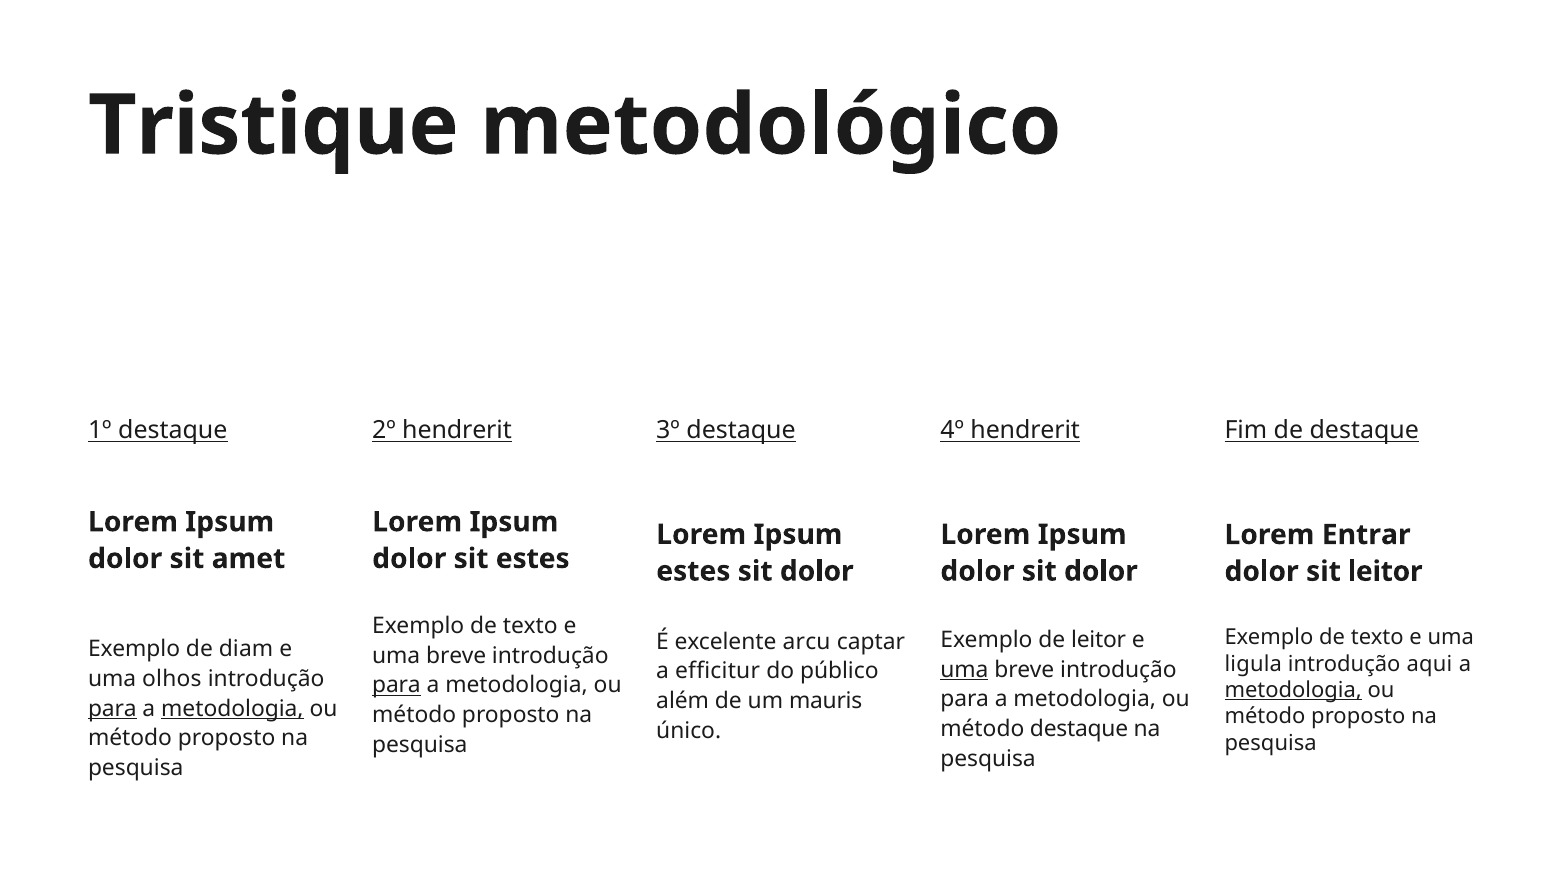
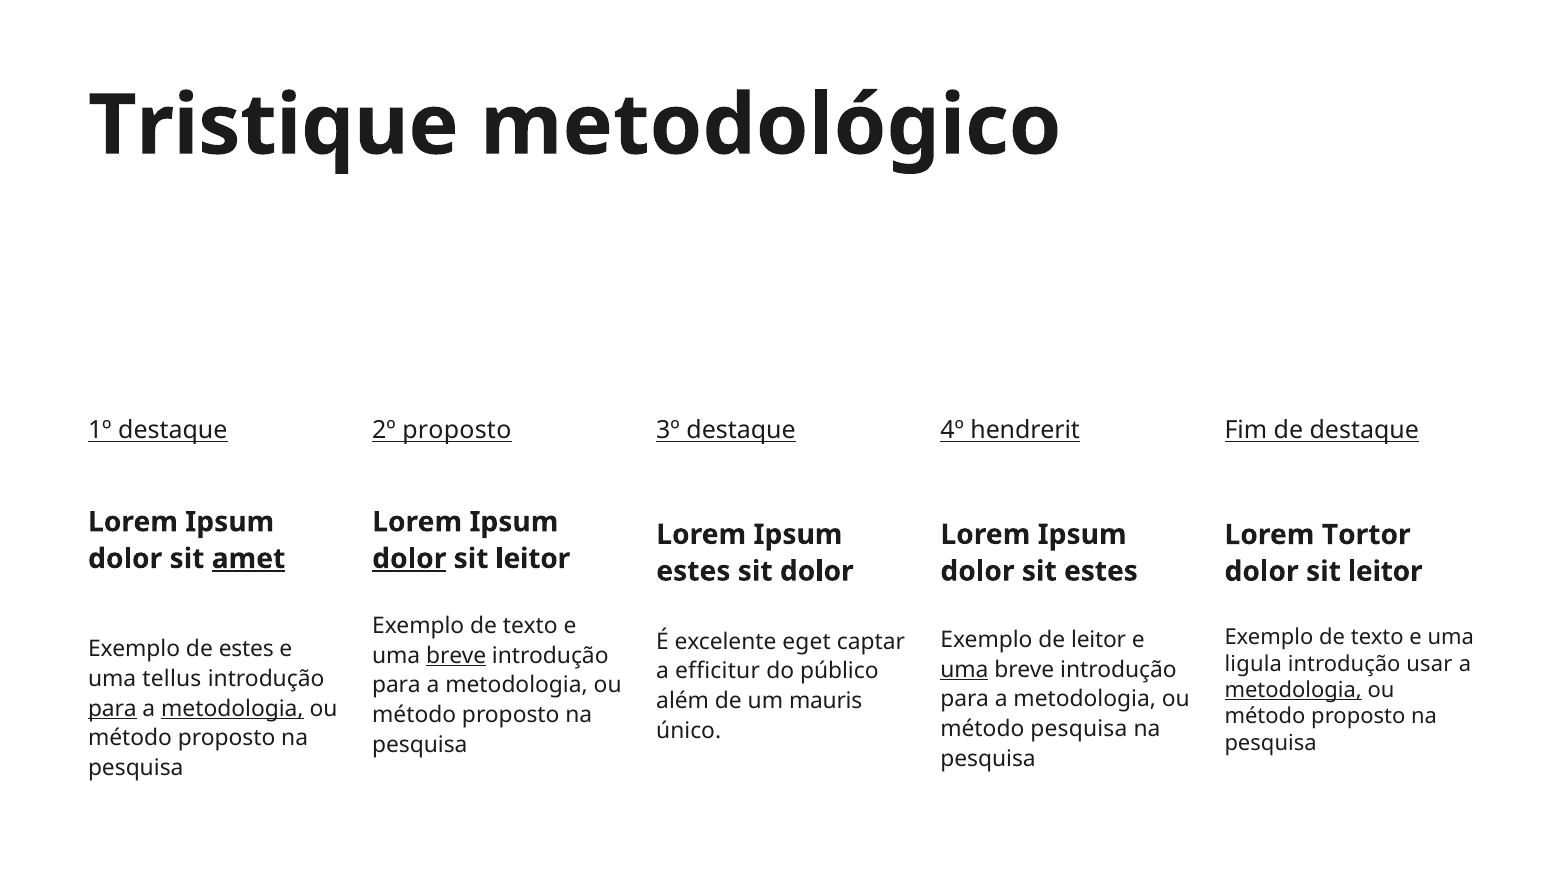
2º hendrerit: hendrerit -> proposto
Entrar: Entrar -> Tortor
amet underline: none -> present
dolor at (409, 559) underline: none -> present
estes at (533, 559): estes -> leitor
dolor sit dolor: dolor -> estes
arcu: arcu -> eget
de diam: diam -> estes
breve at (456, 656) underline: none -> present
aqui: aqui -> usar
olhos: olhos -> tellus
para at (396, 685) underline: present -> none
método destaque: destaque -> pesquisa
